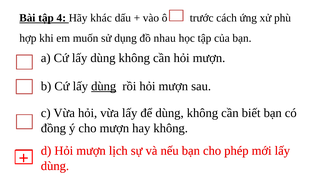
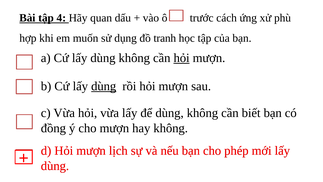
khác: khác -> quan
nhau: nhau -> tranh
hỏi at (182, 58) underline: none -> present
